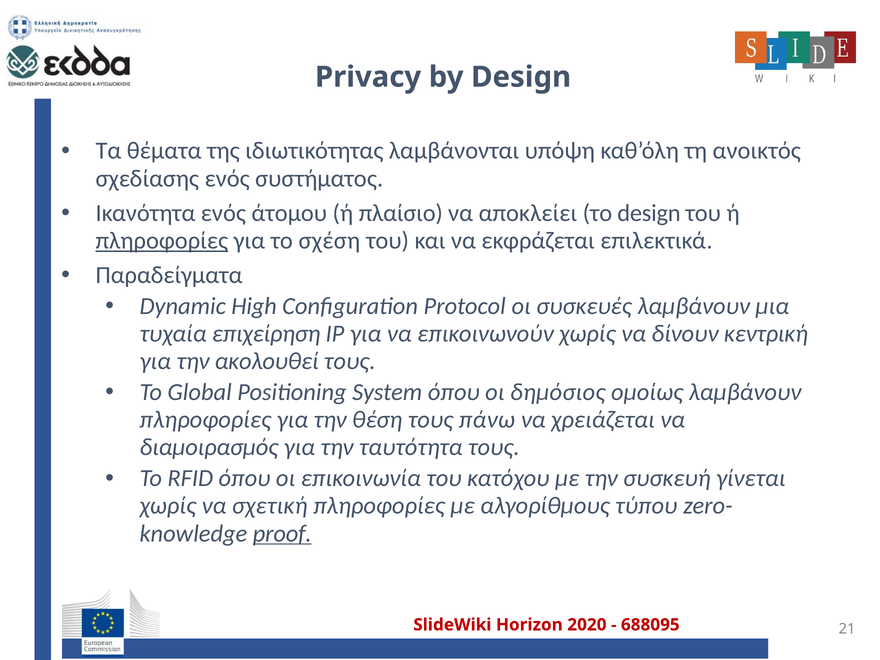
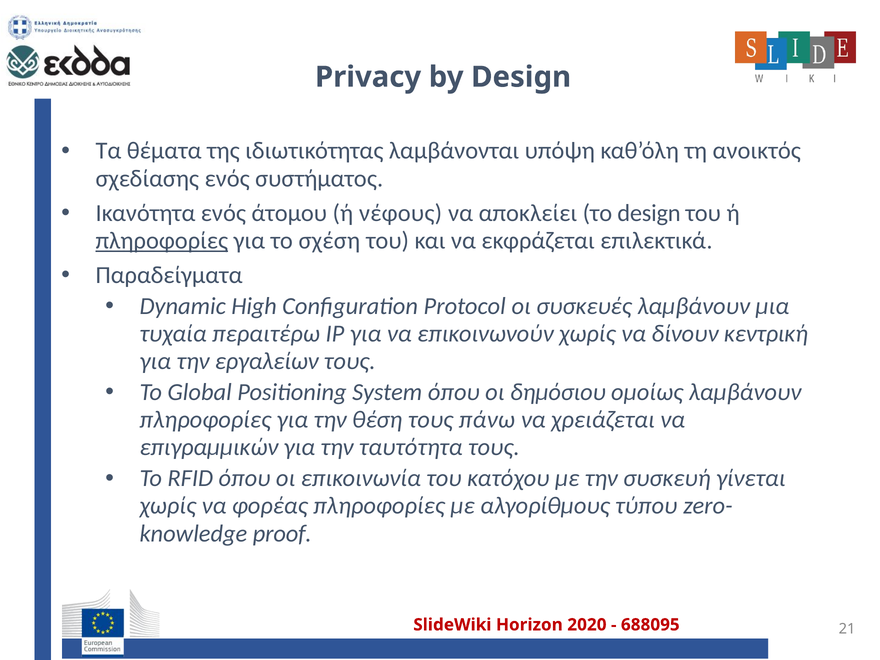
πλαίσιο: πλαίσιο -> νέφους
επιχείρηση: επιχείρηση -> περαιτέρω
ακολουθεί: ακολουθεί -> εργαλείων
δημόσιος: δημόσιος -> δημόσιου
διαμοιρασμός: διαμοιρασμός -> επιγραμμικών
σχετική: σχετική -> φορέας
proof underline: present -> none
